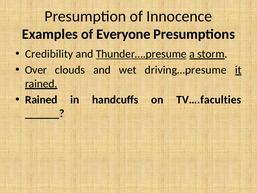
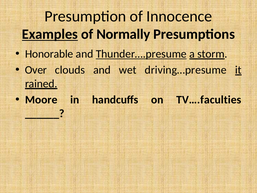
Examples underline: none -> present
Everyone: Everyone -> Normally
Credibility: Credibility -> Honorable
Rained at (41, 100): Rained -> Moore
